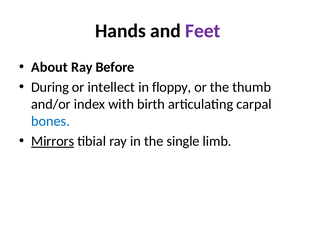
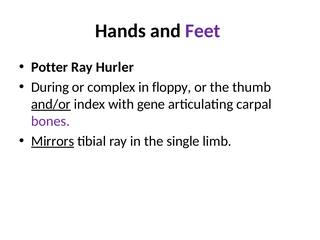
About: About -> Potter
Before: Before -> Hurler
intellect: intellect -> complex
and/or underline: none -> present
birth: birth -> gene
bones colour: blue -> purple
